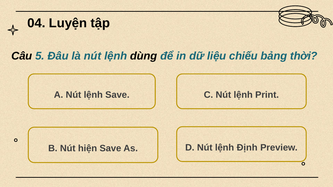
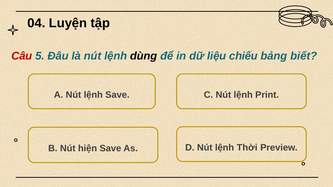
Câu colour: black -> red
thời: thời -> biết
Định: Định -> Thời
